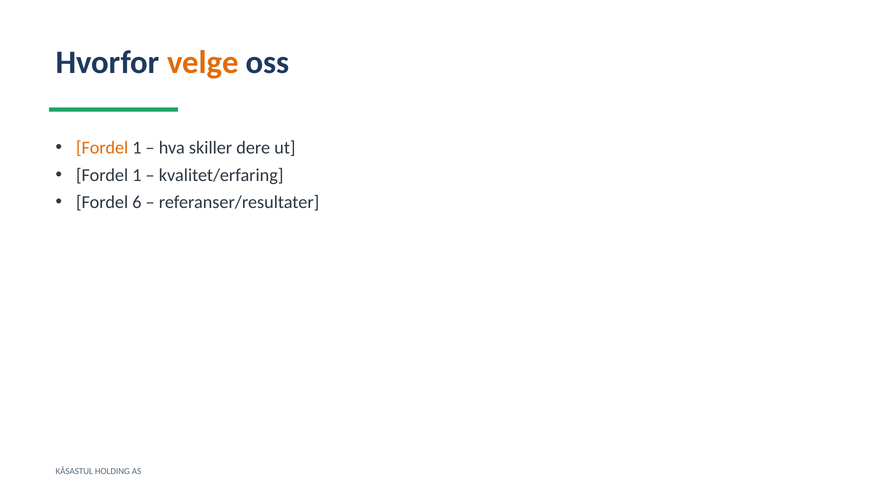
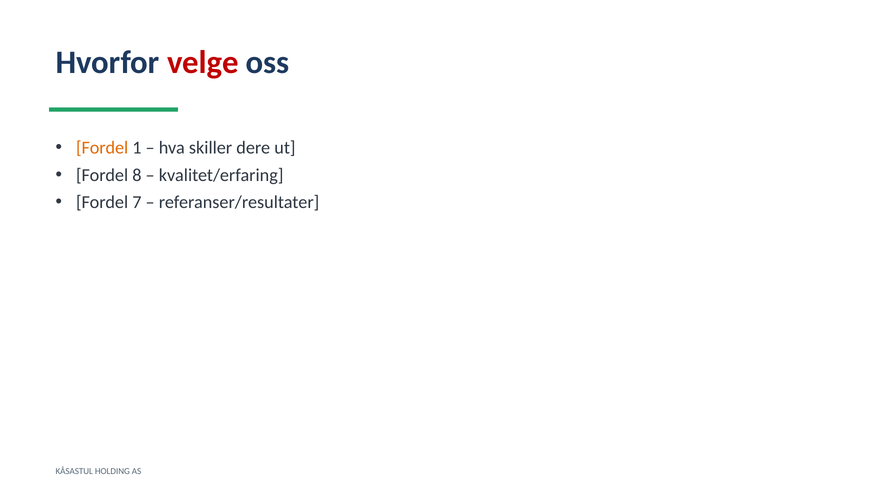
velge colour: orange -> red
1 at (137, 175): 1 -> 8
6: 6 -> 7
